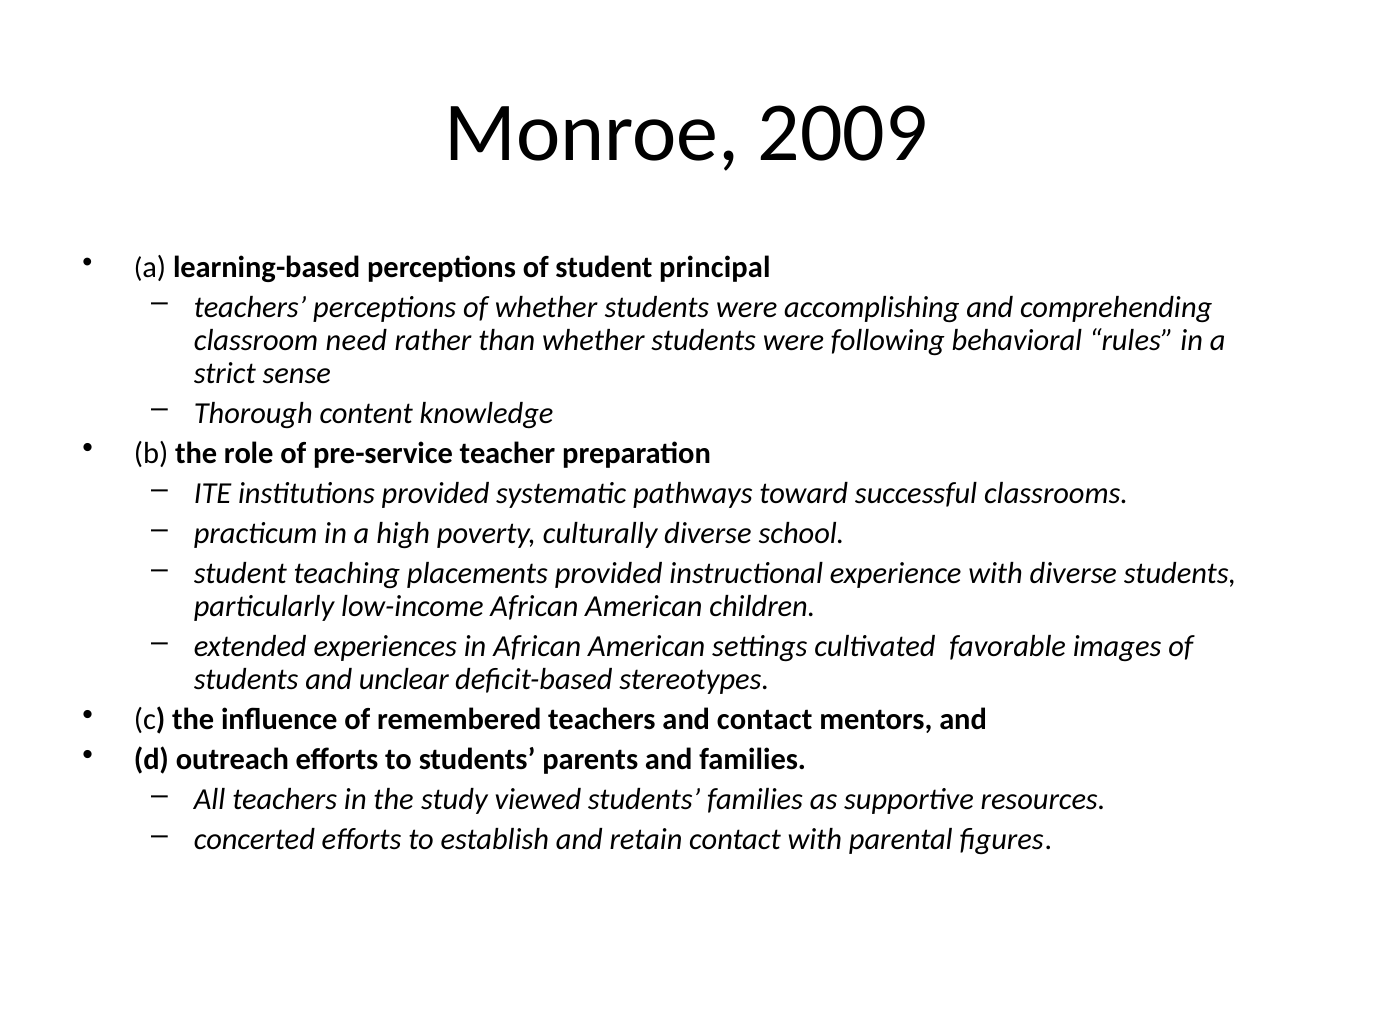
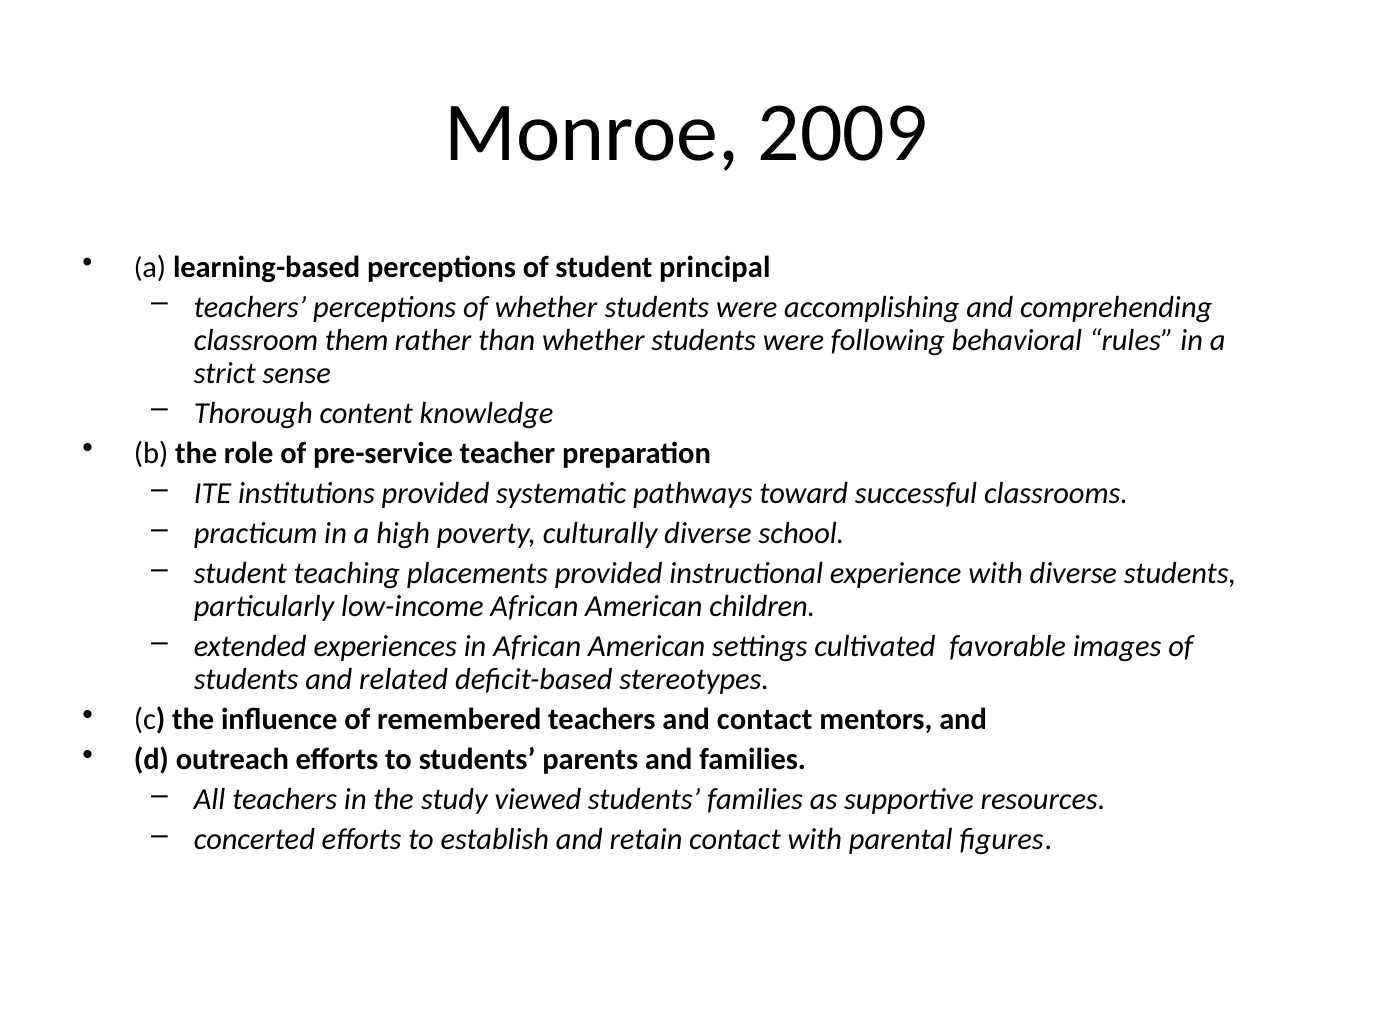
need: need -> them
unclear: unclear -> related
